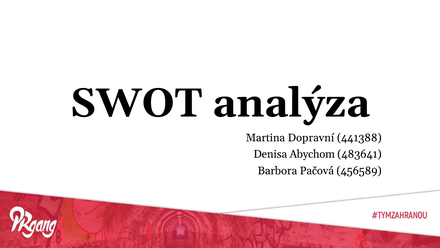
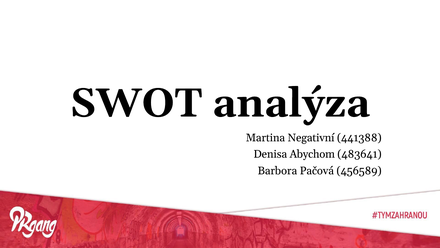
Dopravní: Dopravní -> Negativní
